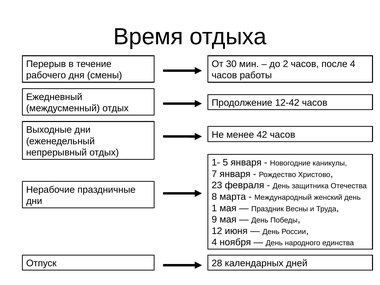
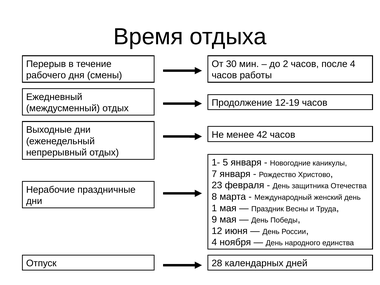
12-42: 12-42 -> 12-19
